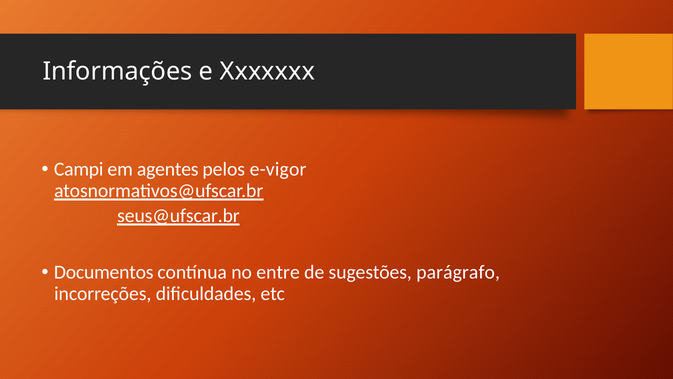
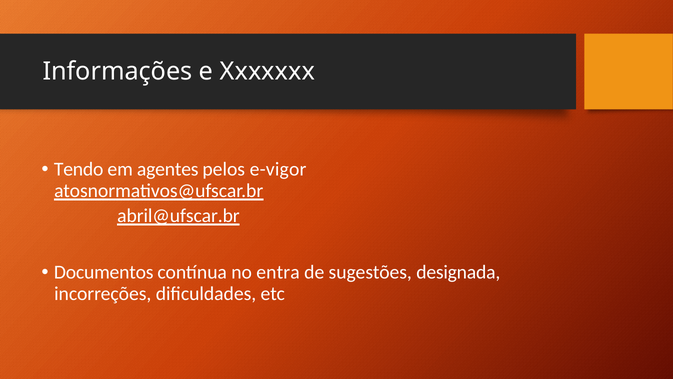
Campi: Campi -> Tendo
seus@ufscar.br: seus@ufscar.br -> abril@ufscar.br
entre: entre -> entra
parágrafo: parágrafo -> designada
